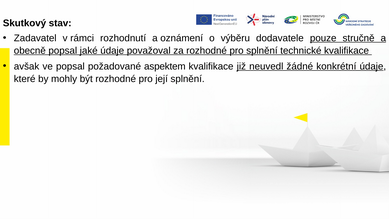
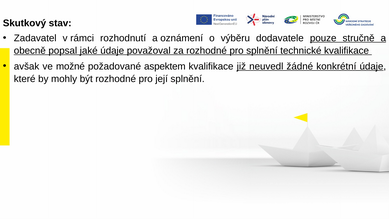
ve popsal: popsal -> možné
